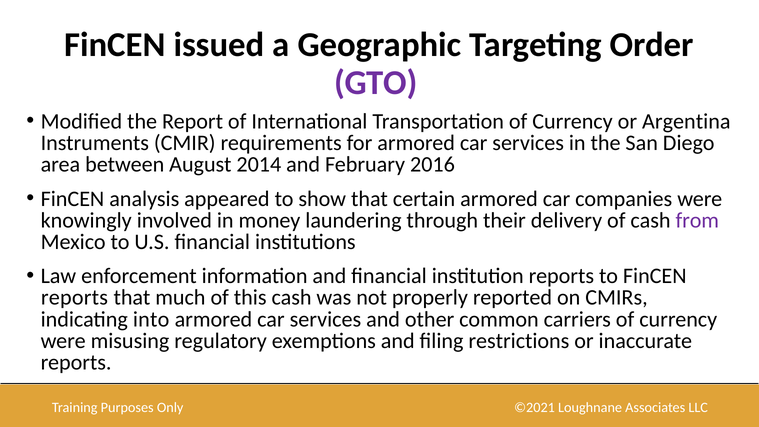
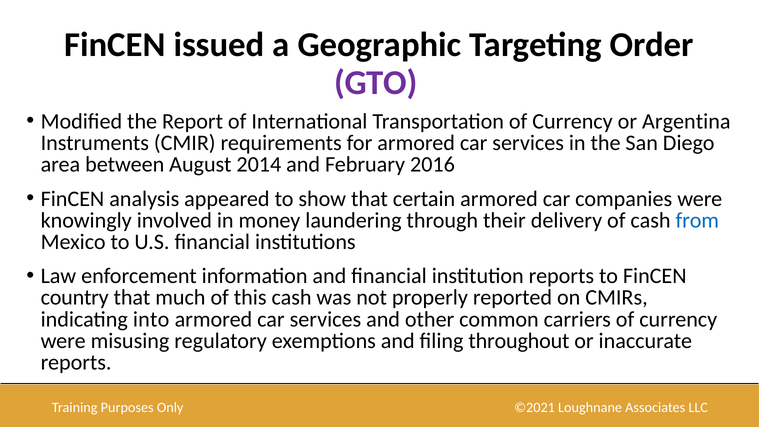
from colour: purple -> blue
reports at (74, 298): reports -> country
restrictions: restrictions -> throughout
